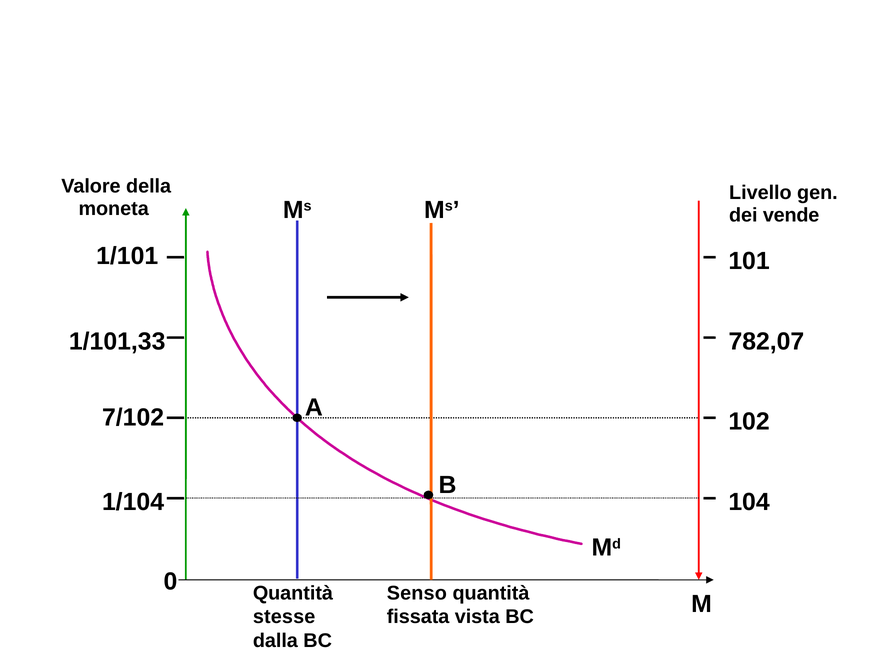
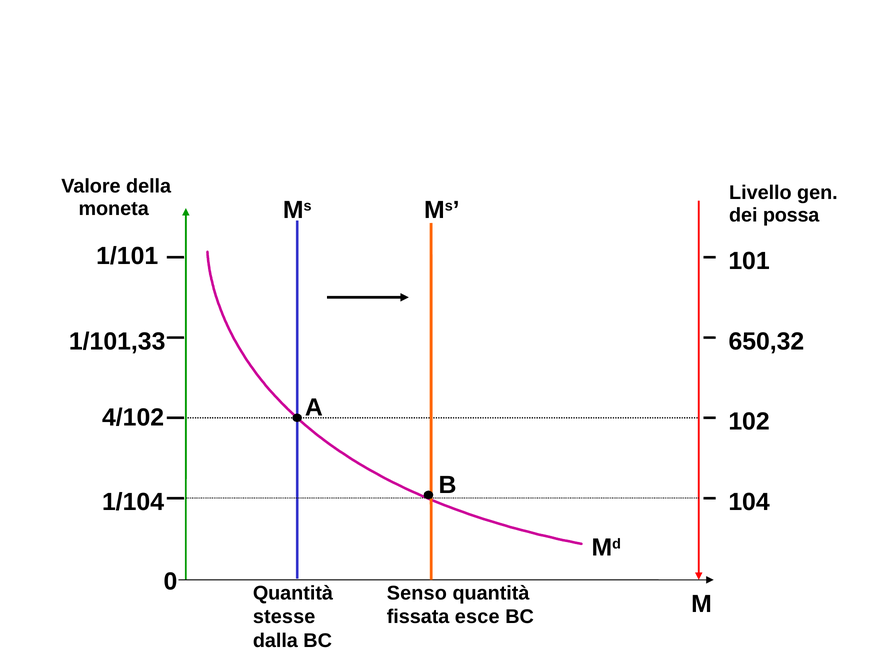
vende: vende -> possa
782,07: 782,07 -> 650,32
7/102: 7/102 -> 4/102
vista: vista -> esce
